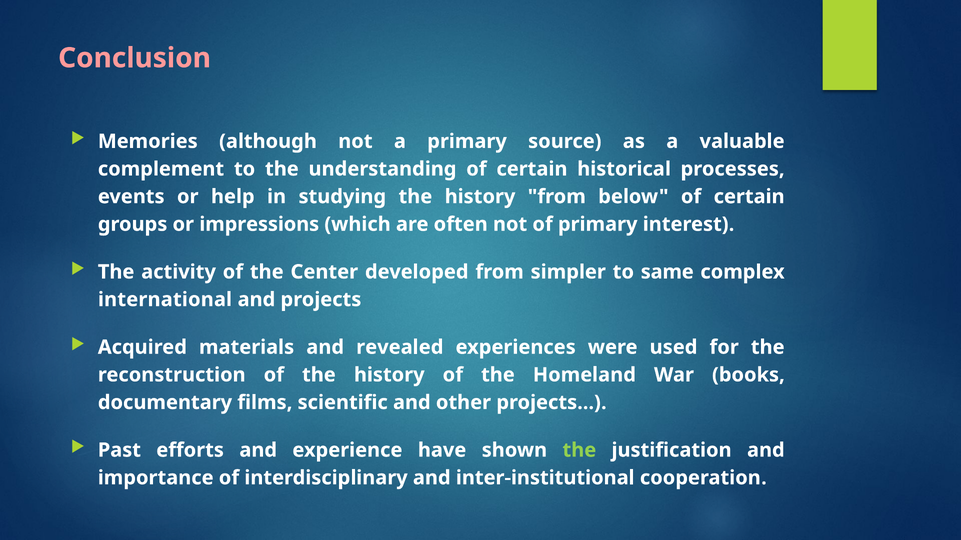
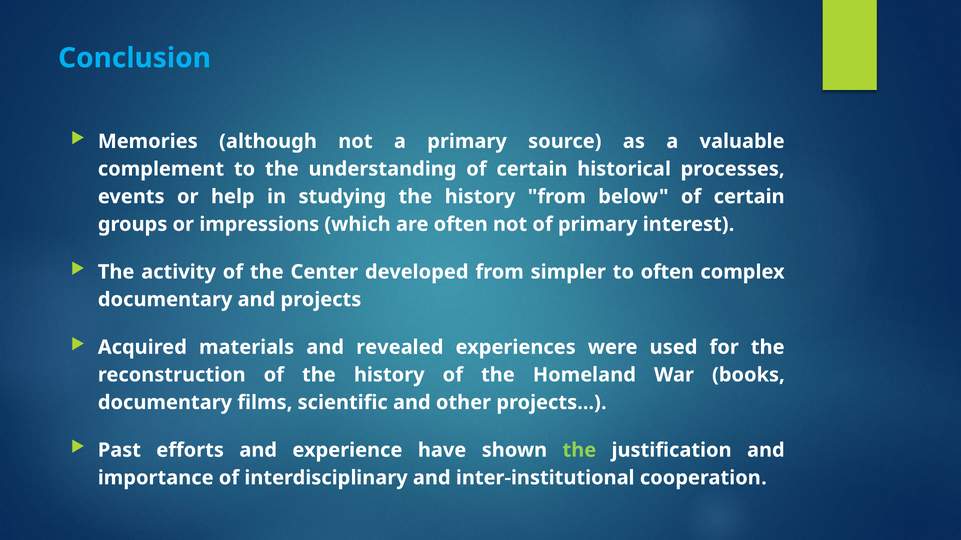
Conclusion colour: pink -> light blue
to same: same -> often
international at (165, 300): international -> documentary
